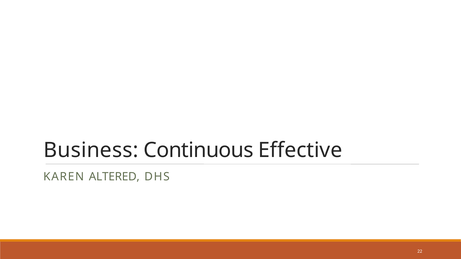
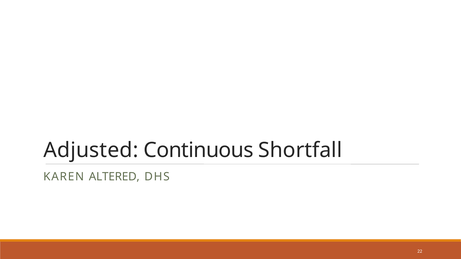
Business: Business -> Adjusted
Effective: Effective -> Shortfall
